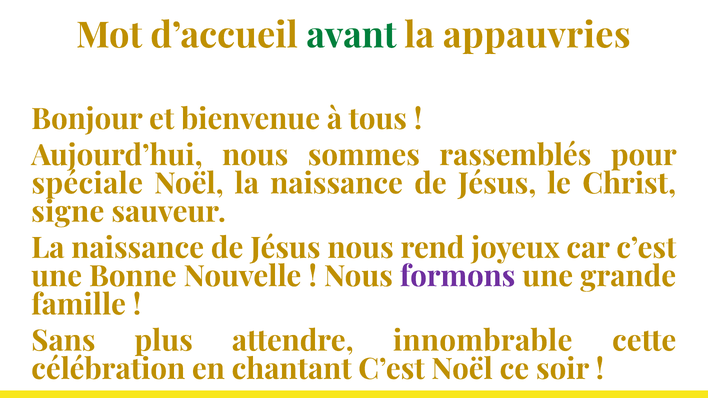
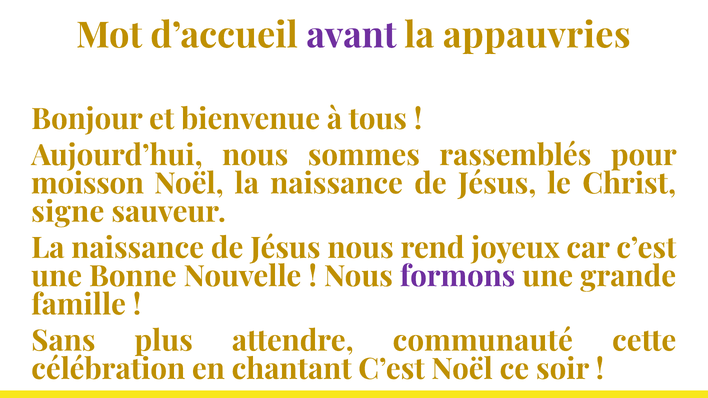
avant colour: green -> purple
spéciale: spéciale -> moisson
innombrable: innombrable -> communauté
